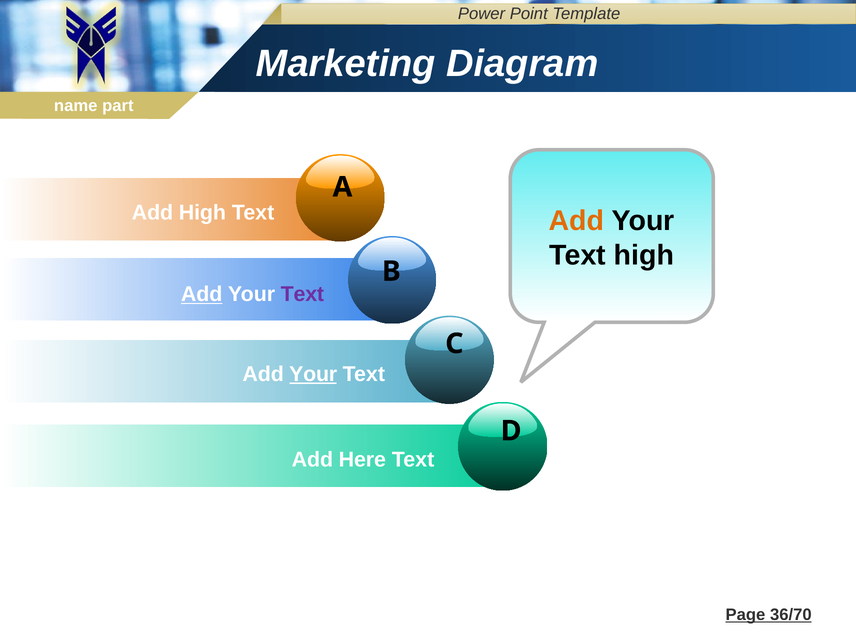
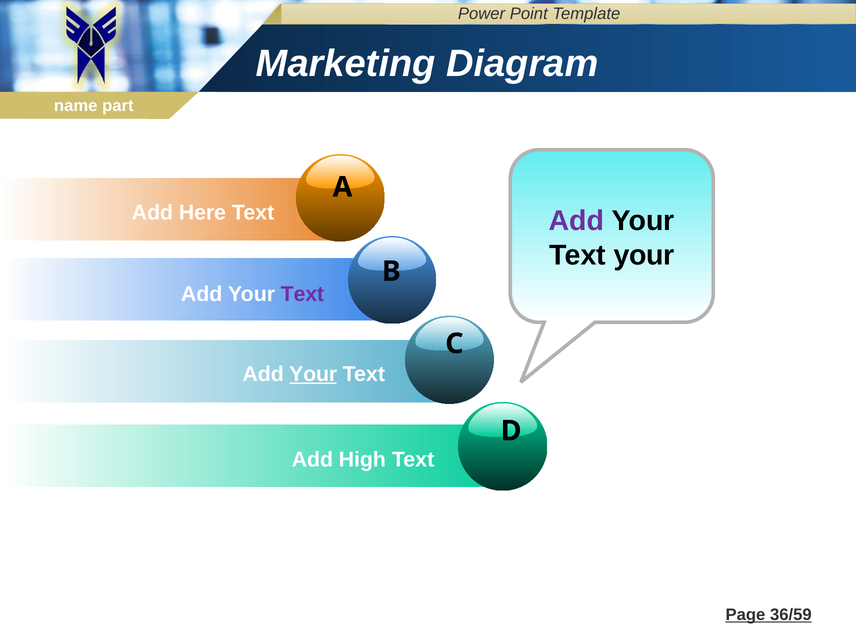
Add High: High -> Here
Add at (577, 221) colour: orange -> purple
Text high: high -> your
Add at (202, 294) underline: present -> none
Here: Here -> High
36/70: 36/70 -> 36/59
